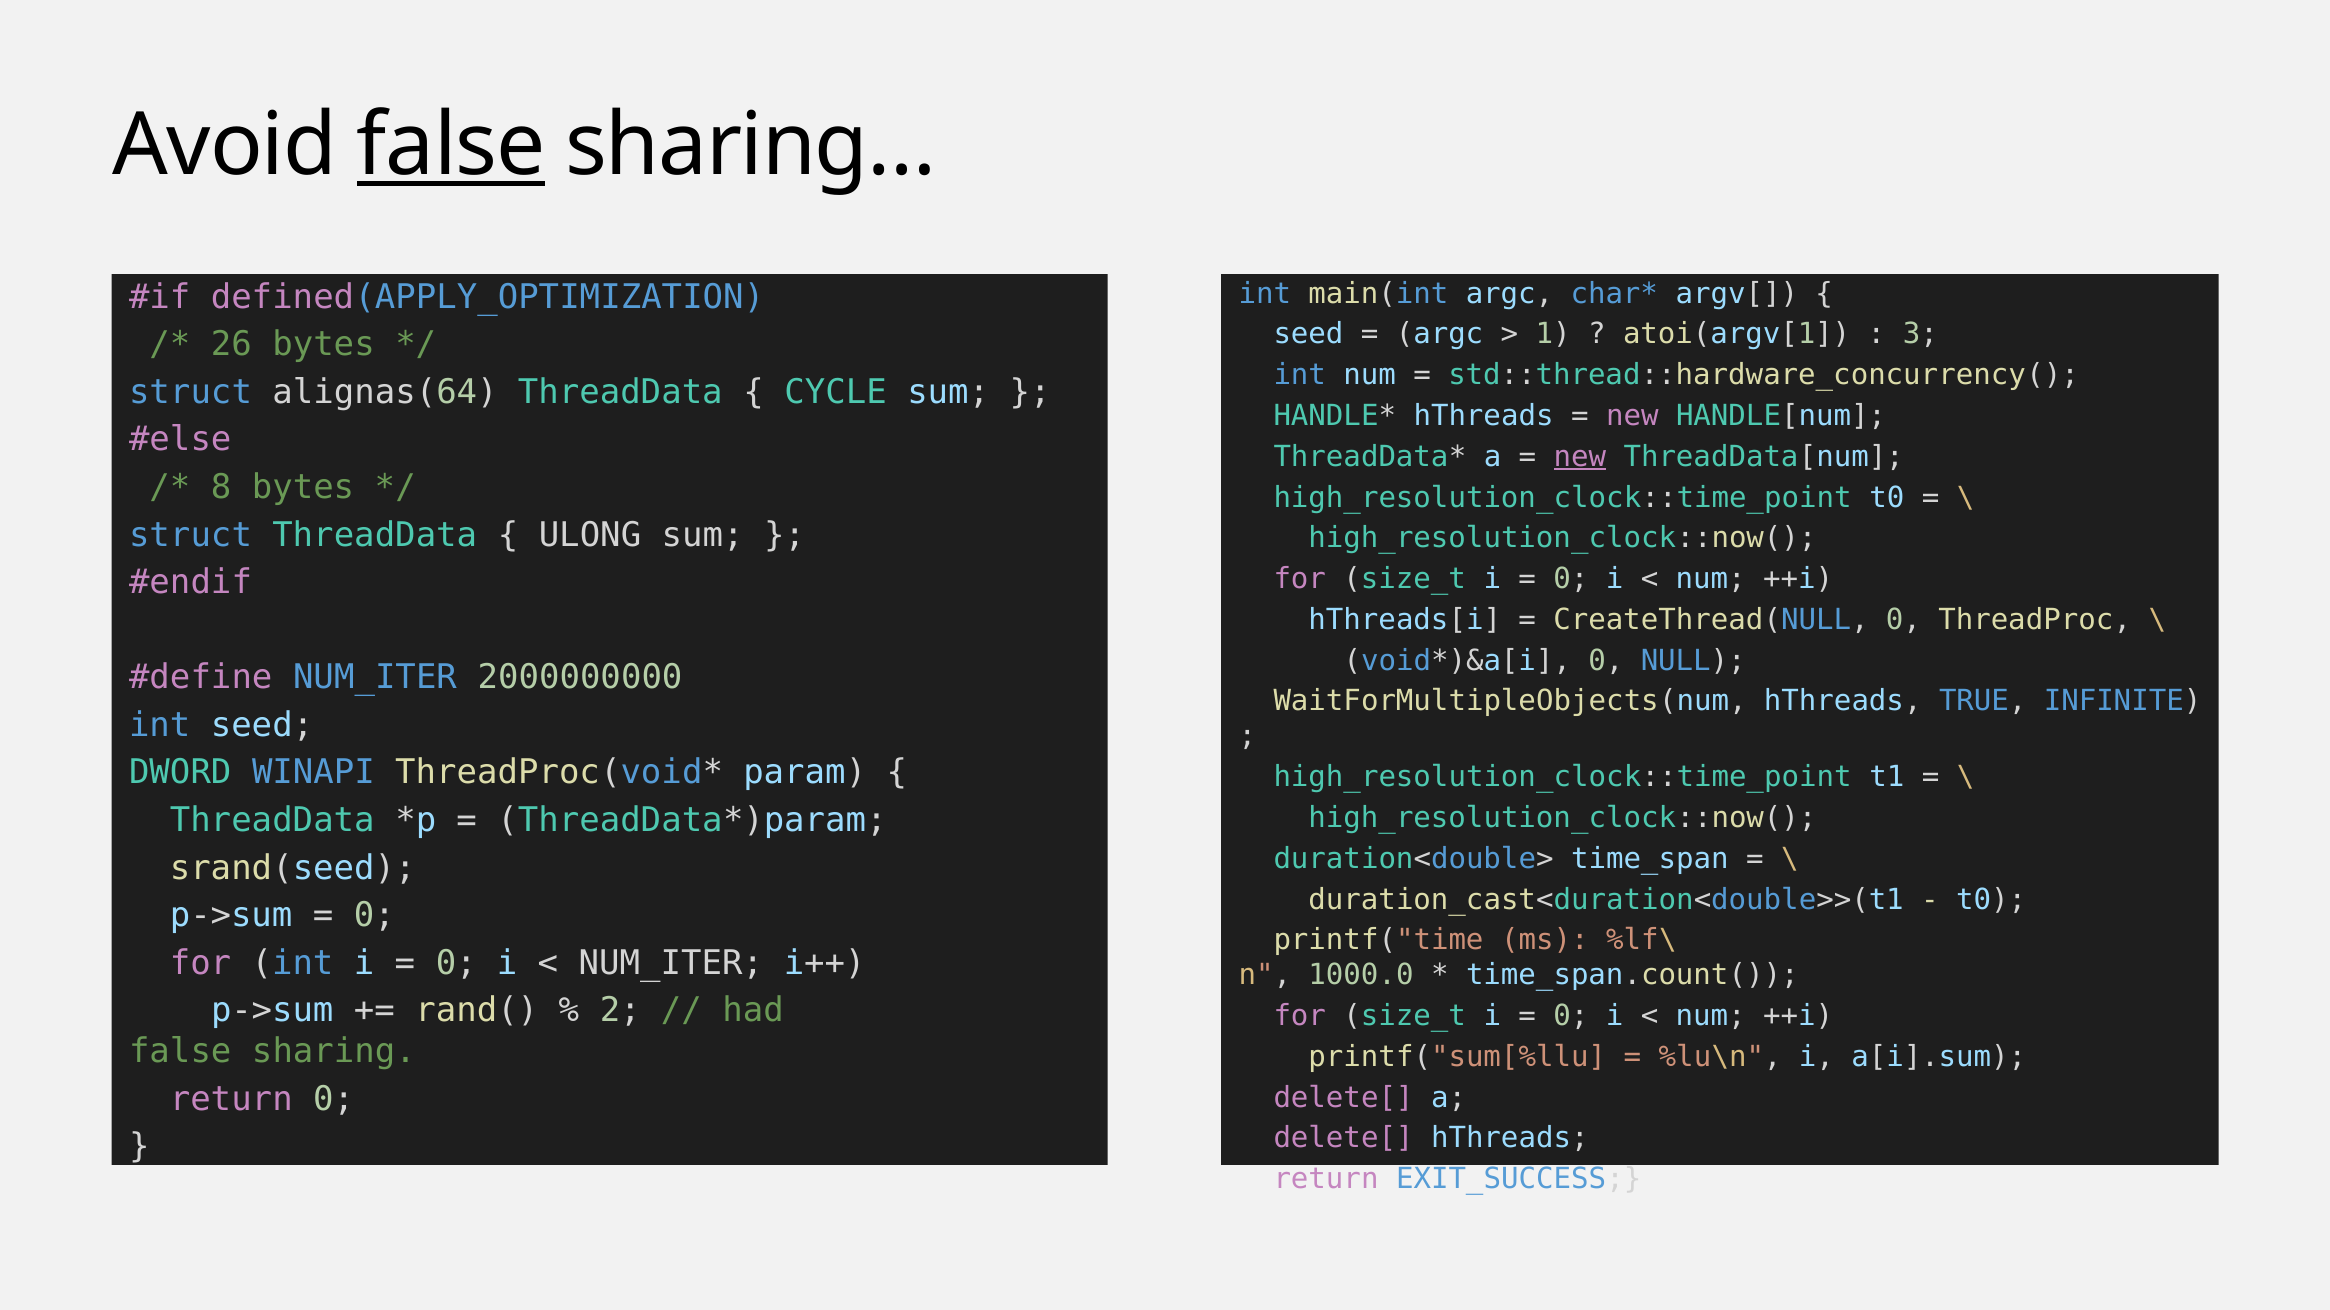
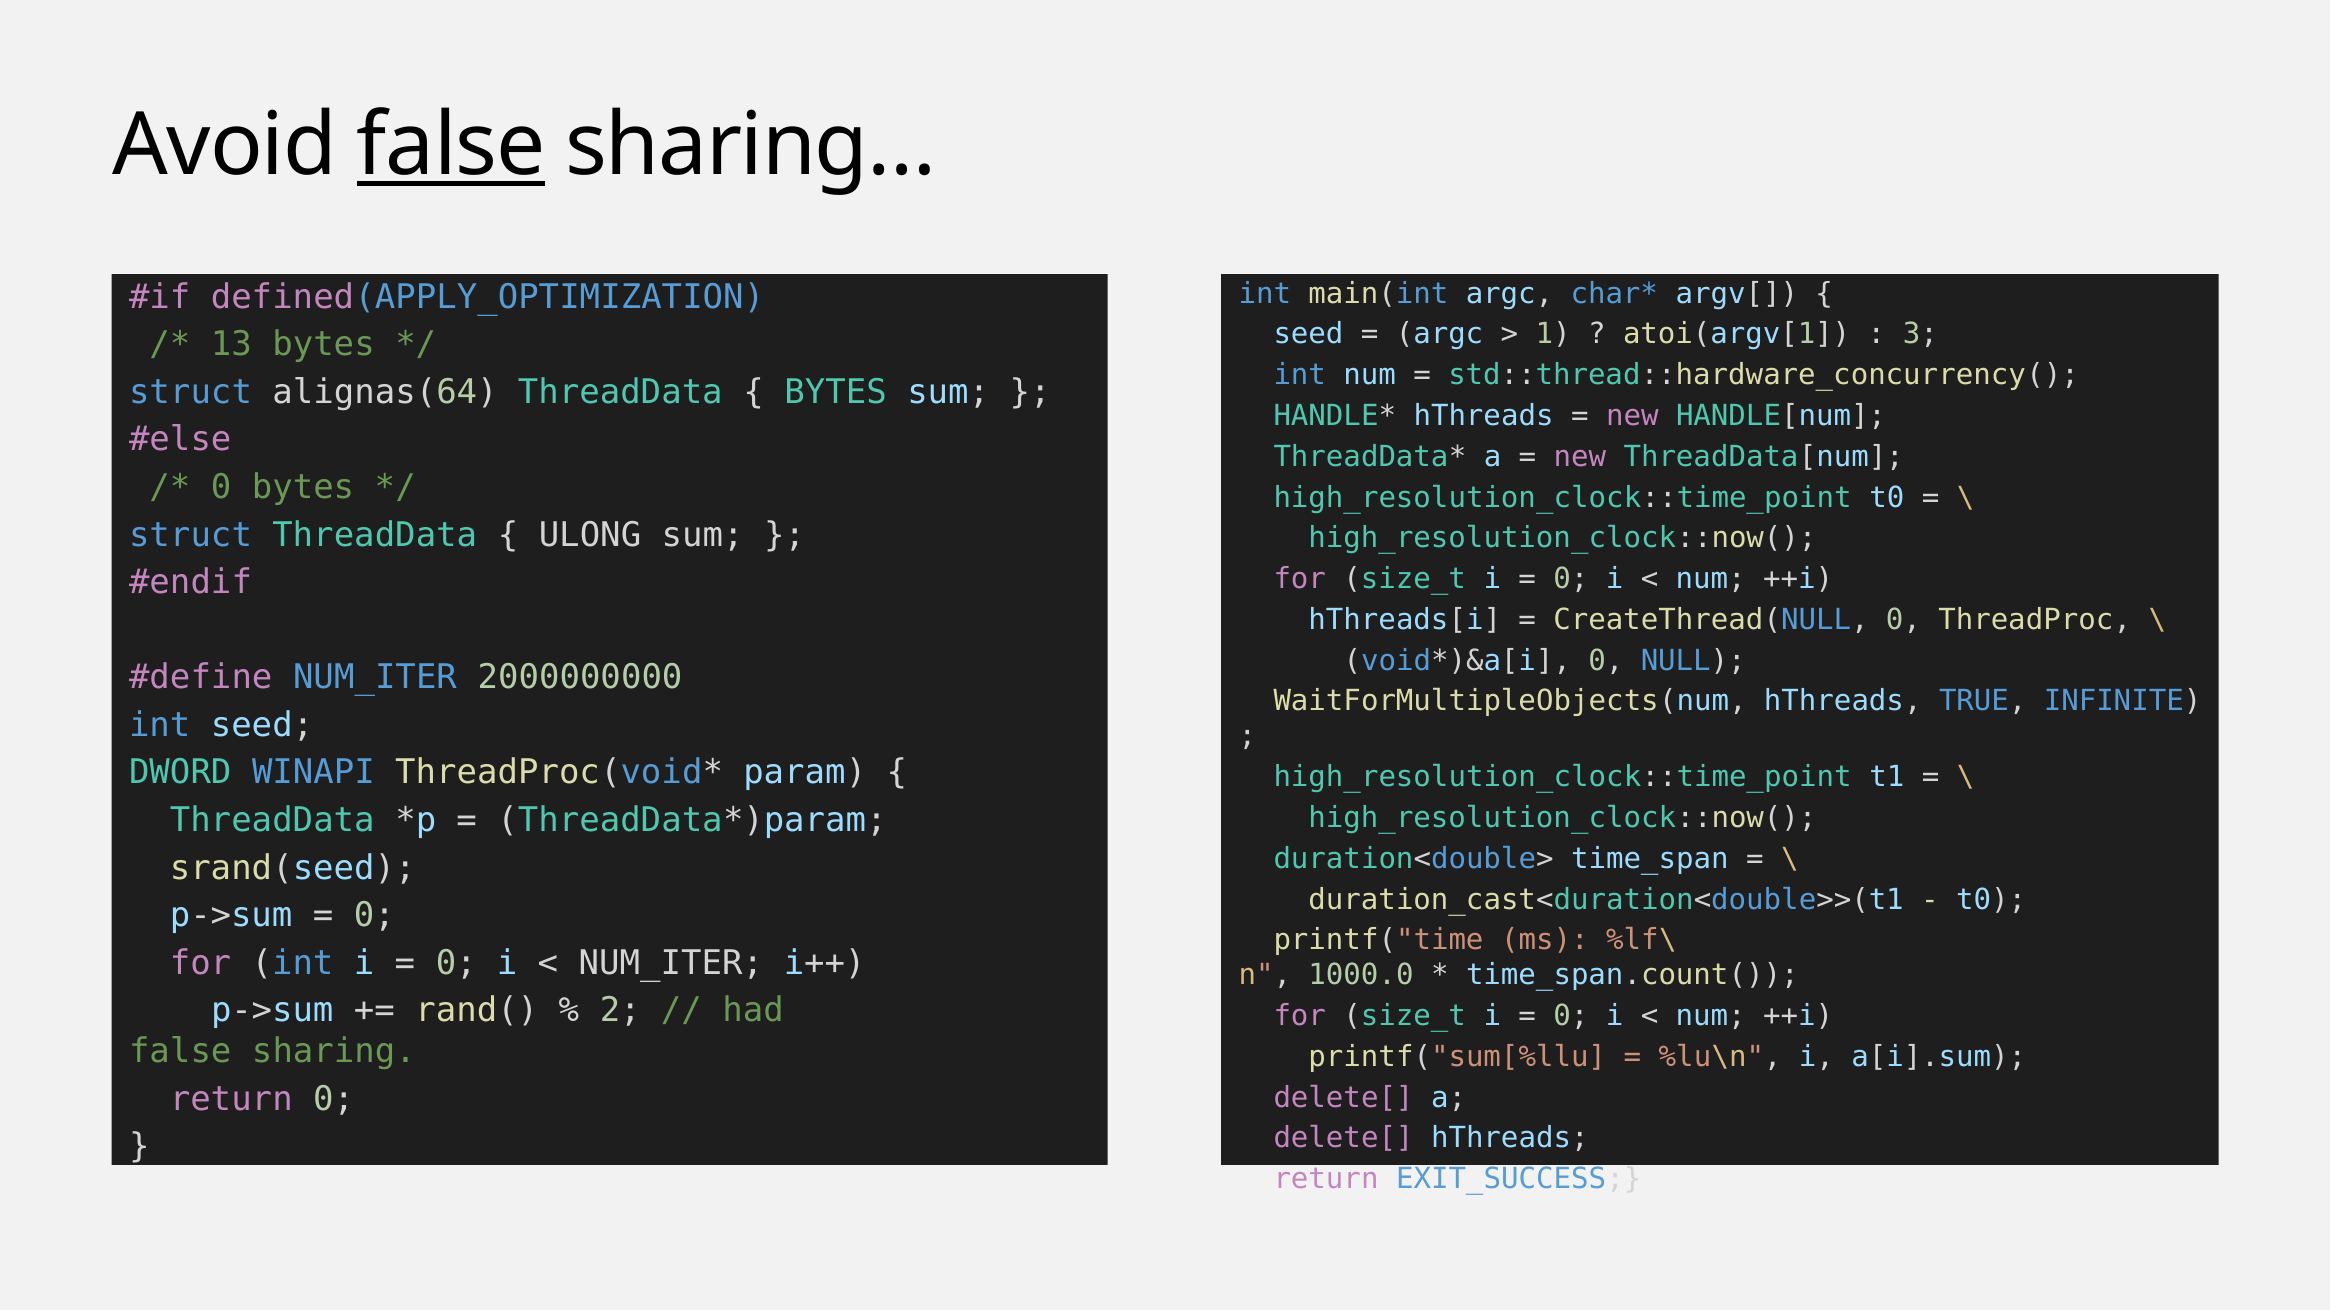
26: 26 -> 13
CYCLE at (836, 392): CYCLE -> BYTES
new at (1580, 457) underline: present -> none
8 at (221, 487): 8 -> 0
